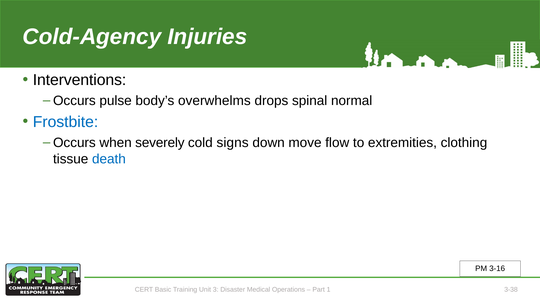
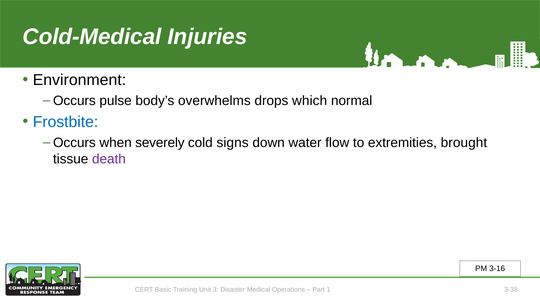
Cold-Agency: Cold-Agency -> Cold-Medical
Interventions: Interventions -> Environment
spinal: spinal -> which
move: move -> water
clothing: clothing -> brought
death colour: blue -> purple
